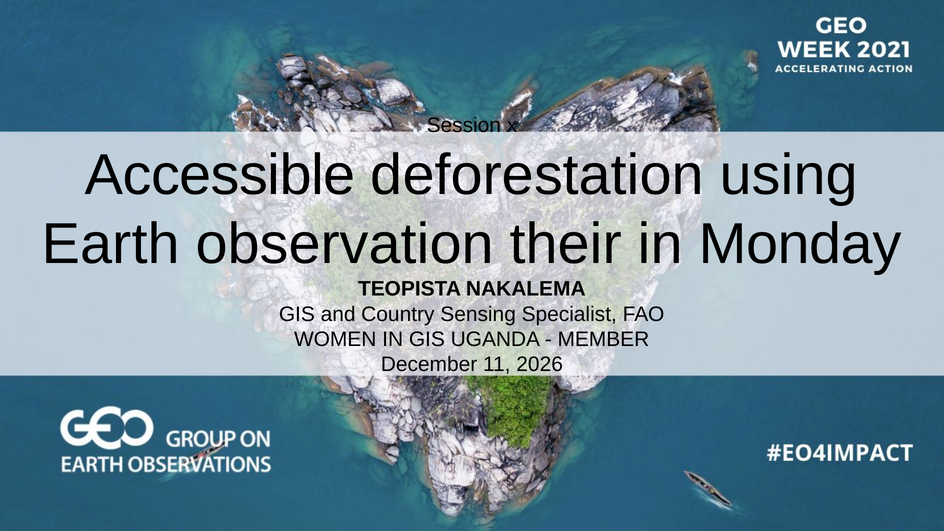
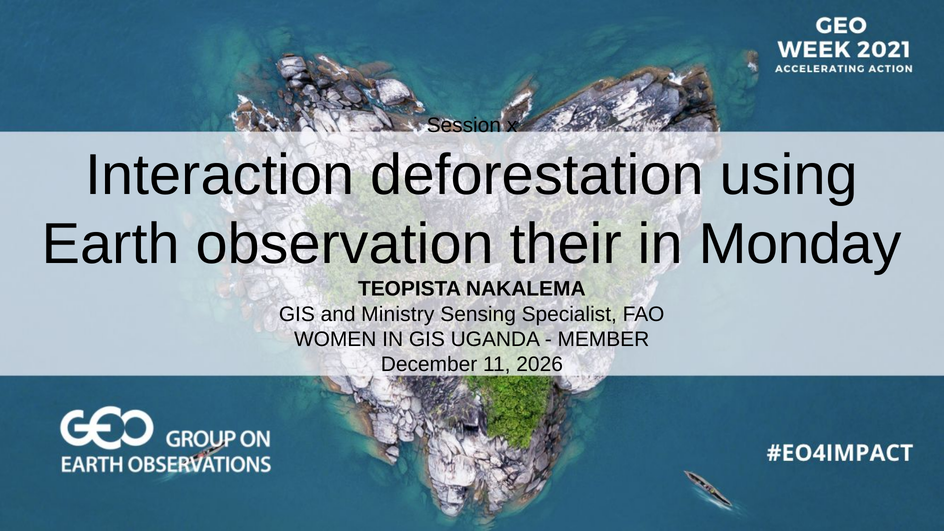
Accessible: Accessible -> Interaction
Country: Country -> Ministry
